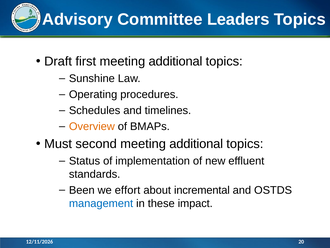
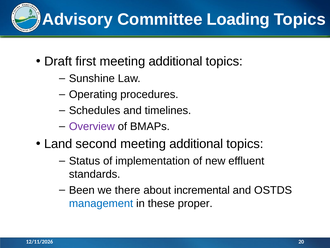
Leaders: Leaders -> Loading
Overview colour: orange -> purple
Must: Must -> Land
effort: effort -> there
impact: impact -> proper
